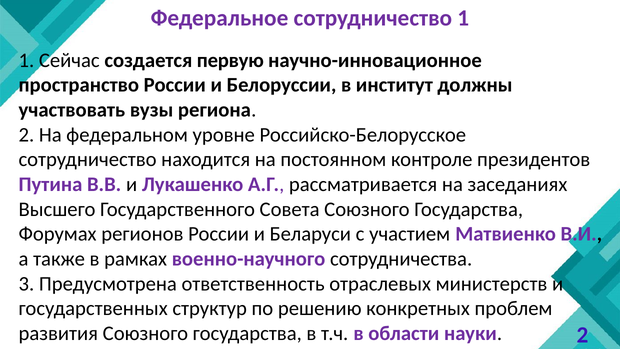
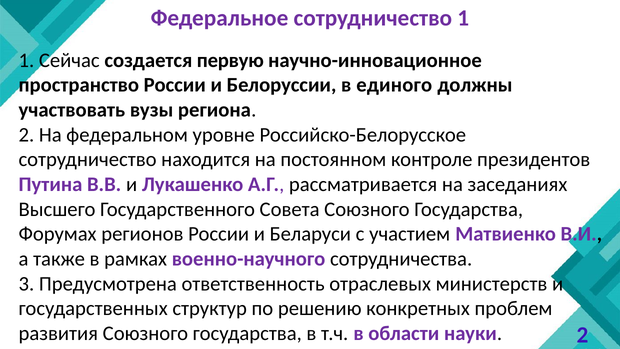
институт: институт -> единого
